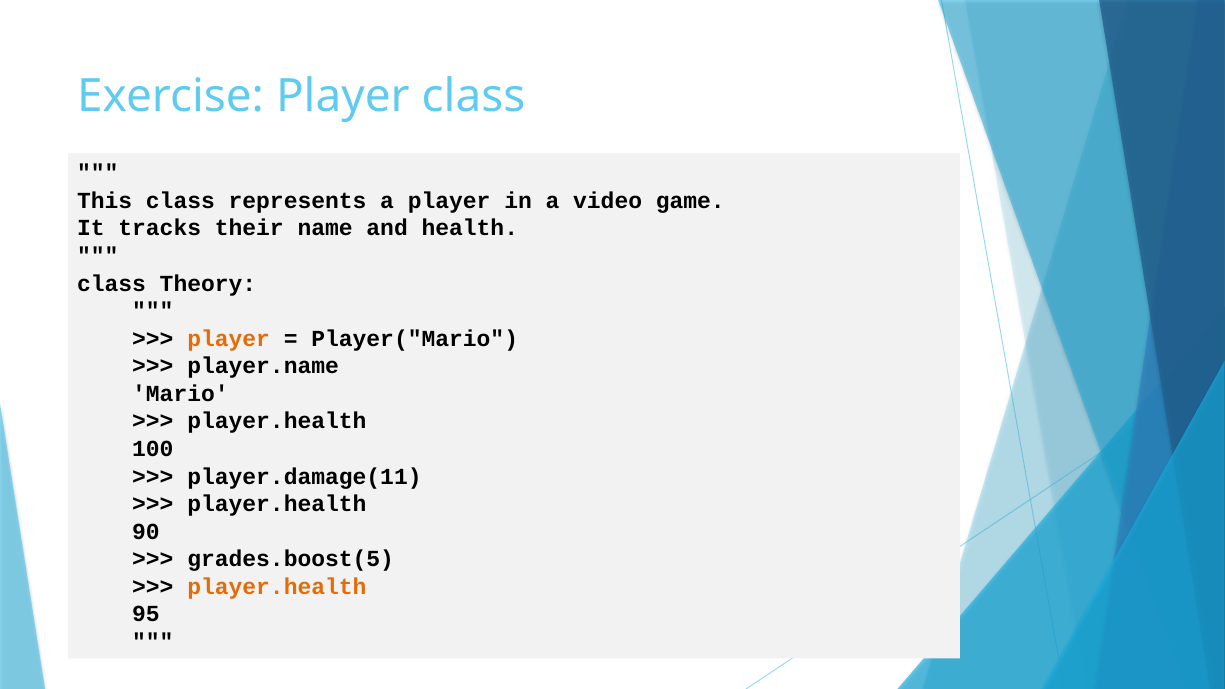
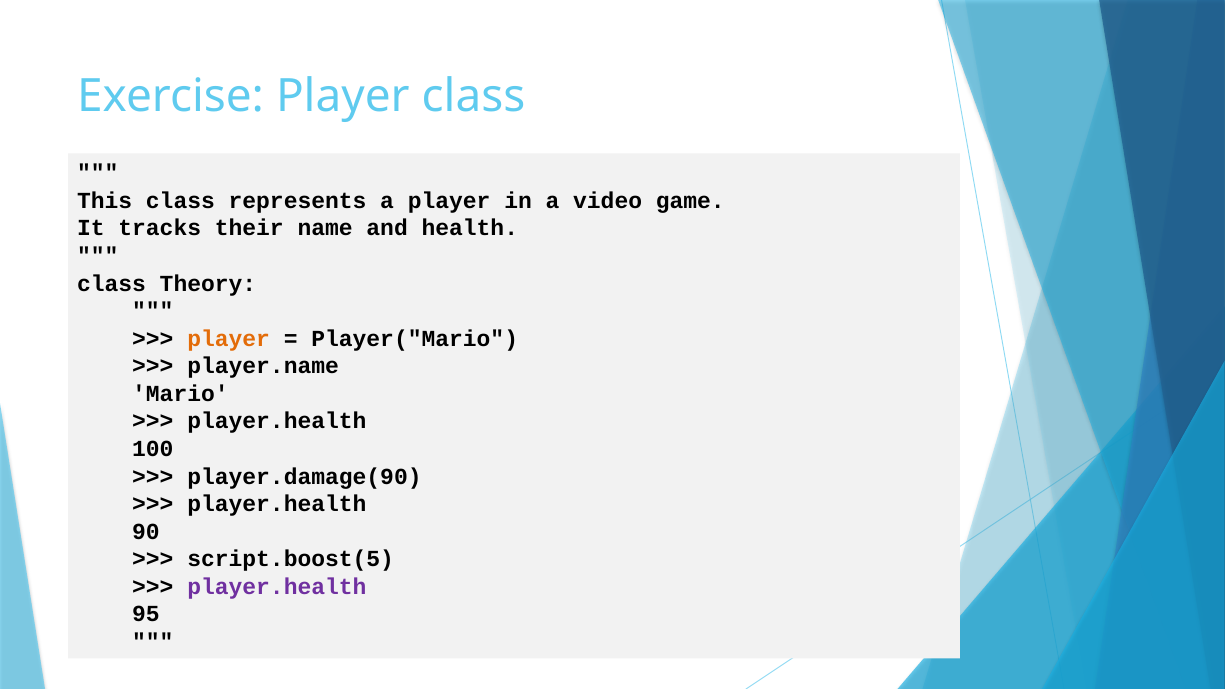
player.damage(11: player.damage(11 -> player.damage(90
grades.boost(5: grades.boost(5 -> script.boost(5
player.health at (277, 587) colour: orange -> purple
